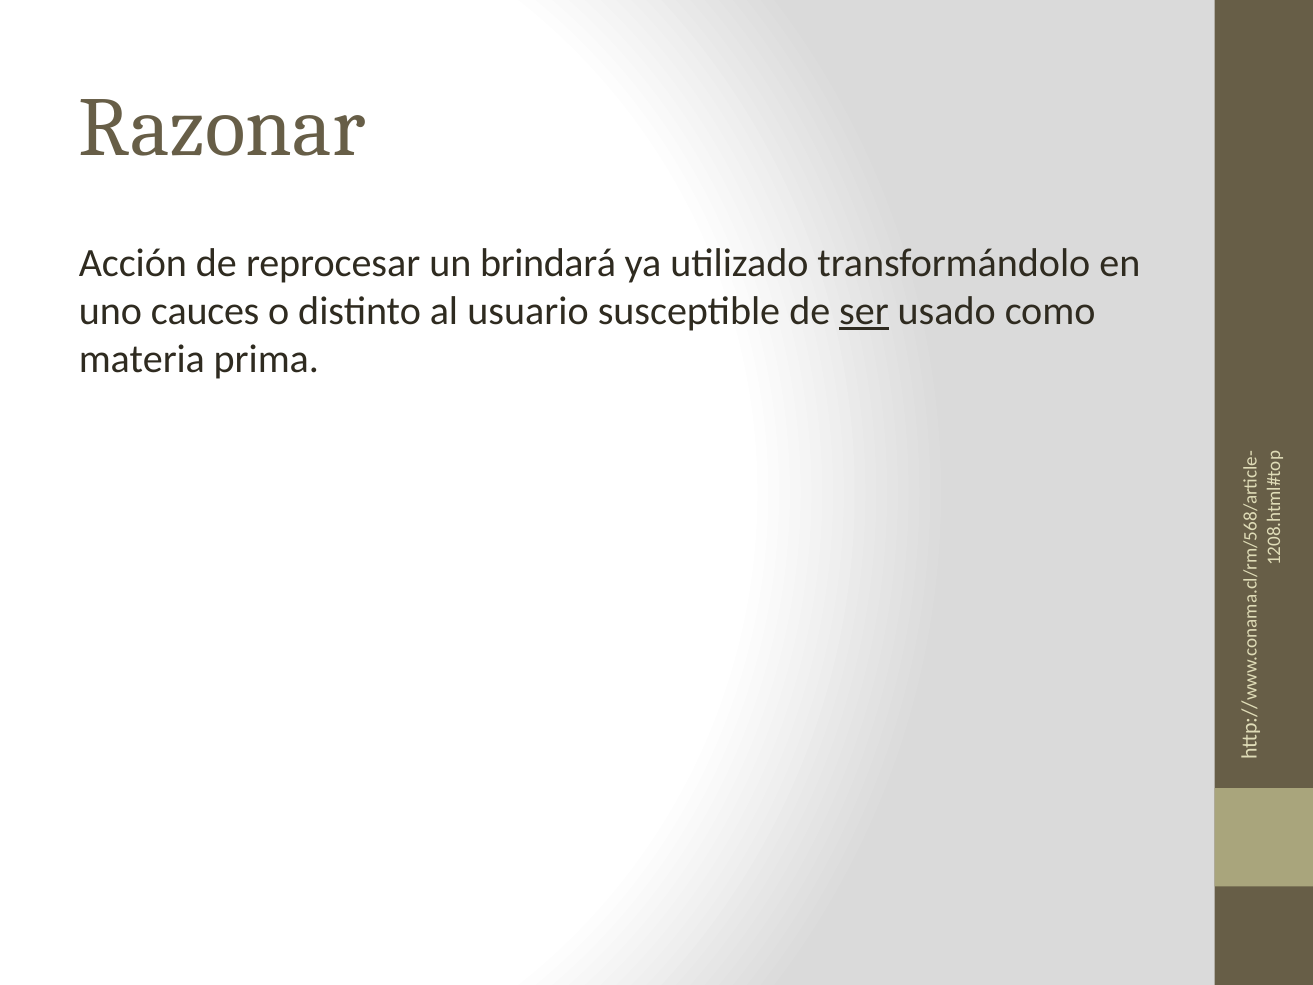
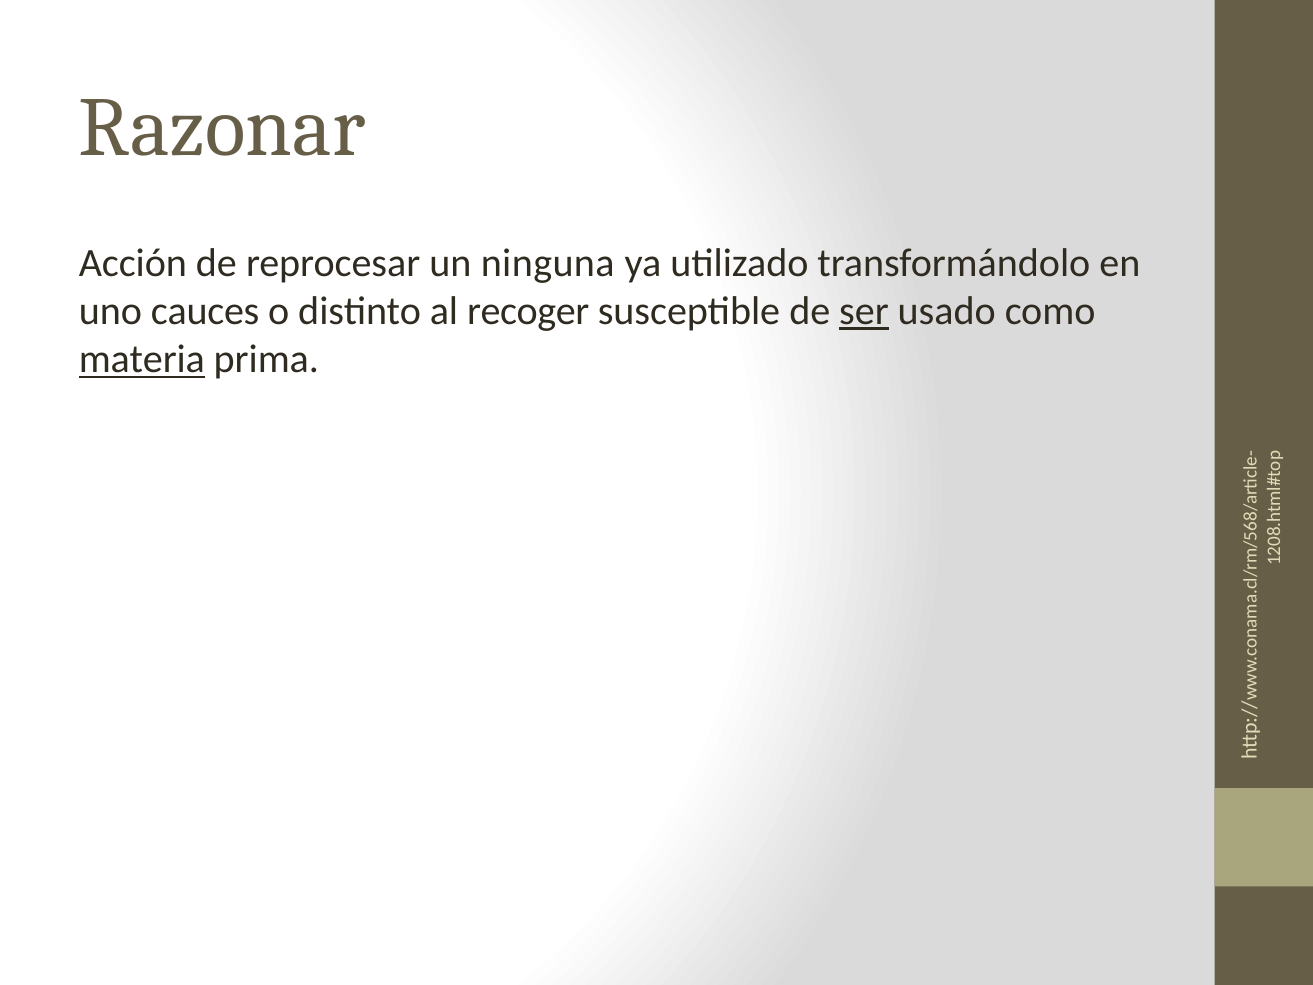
brindará: brindará -> ninguna
usuario: usuario -> recoger
materia underline: none -> present
